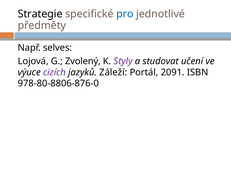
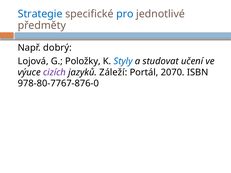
Strategie colour: black -> blue
selves: selves -> dobrý
Zvolený: Zvolený -> Položky
Styly colour: purple -> blue
2091: 2091 -> 2070
978-80-8806-876-0: 978-80-8806-876-0 -> 978-80-7767-876-0
